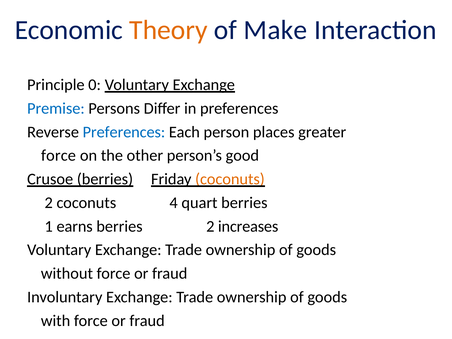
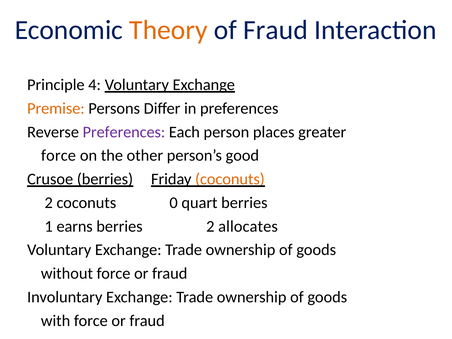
of Make: Make -> Fraud
0: 0 -> 4
Premise colour: blue -> orange
Preferences at (124, 132) colour: blue -> purple
4: 4 -> 0
increases: increases -> allocates
